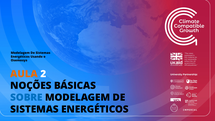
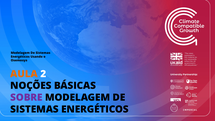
SOBRE colour: blue -> purple
